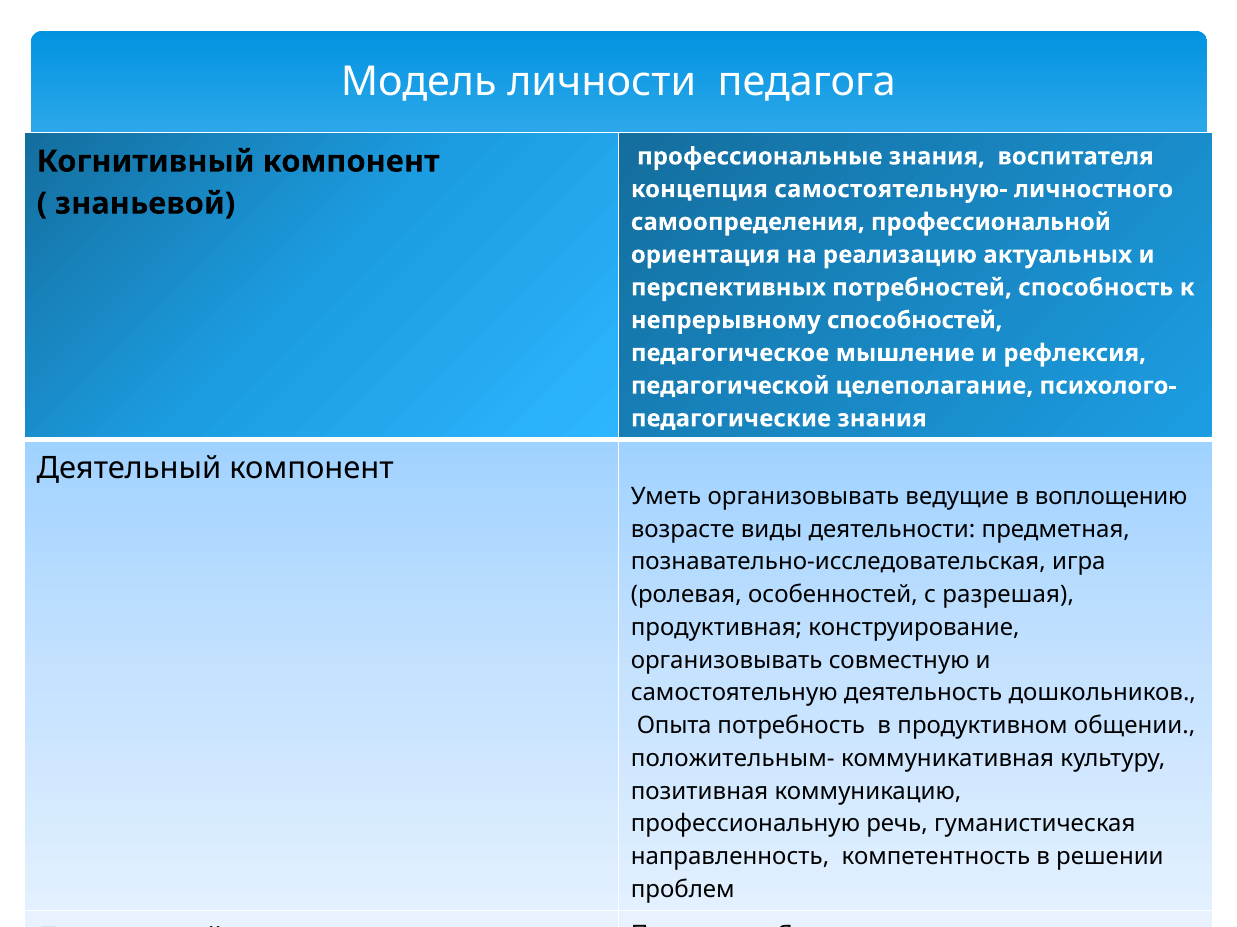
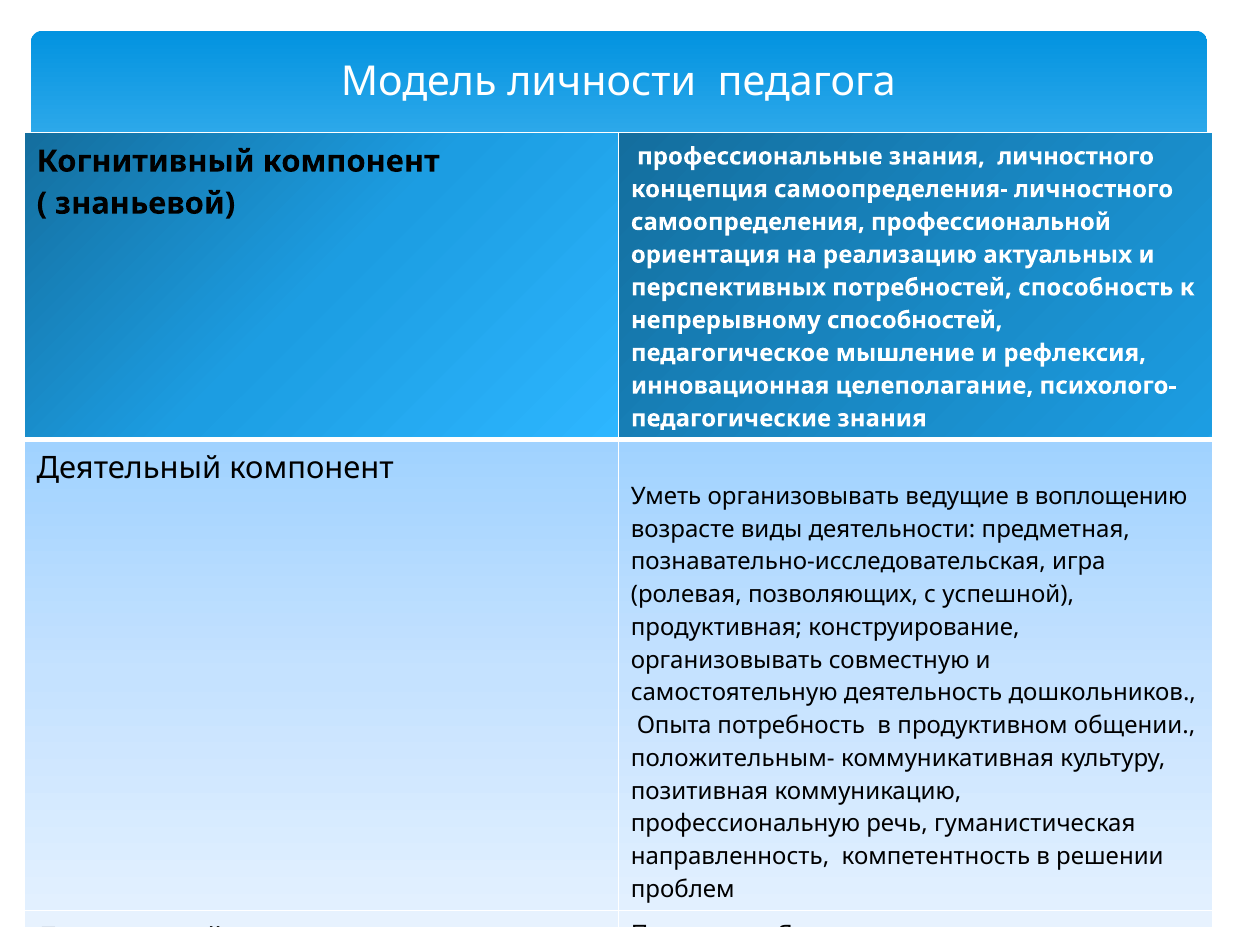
знания воспитателя: воспитателя -> личностного
самостоятельную-: самостоятельную- -> самоопределения-
педагогической: педагогической -> инновационная
ролевая особенностей: особенностей -> позволяющих
разрешая: разрешая -> успешной
